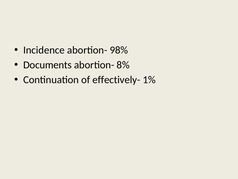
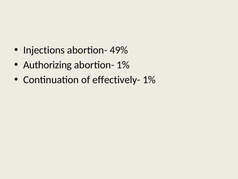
Incidence: Incidence -> Injections
98%: 98% -> 49%
Documents: Documents -> Authorizing
abortion- 8%: 8% -> 1%
